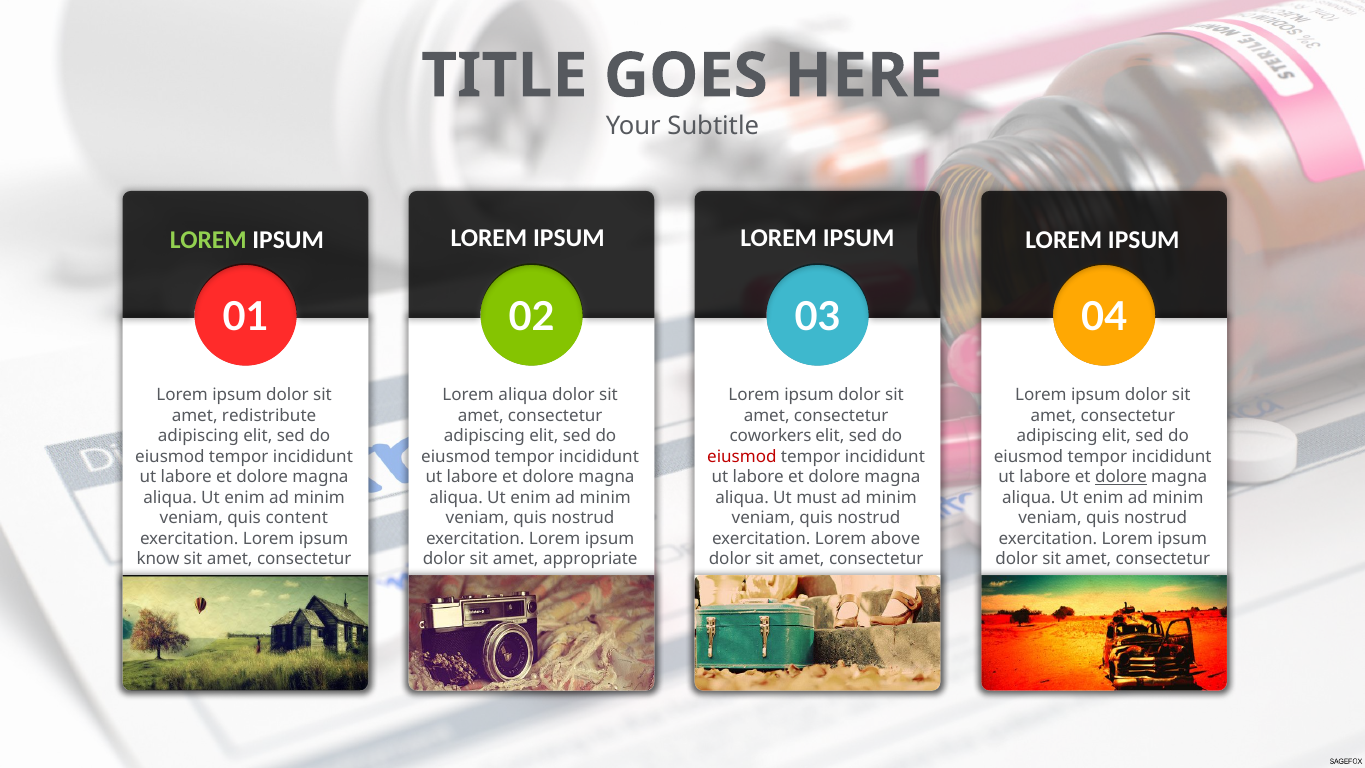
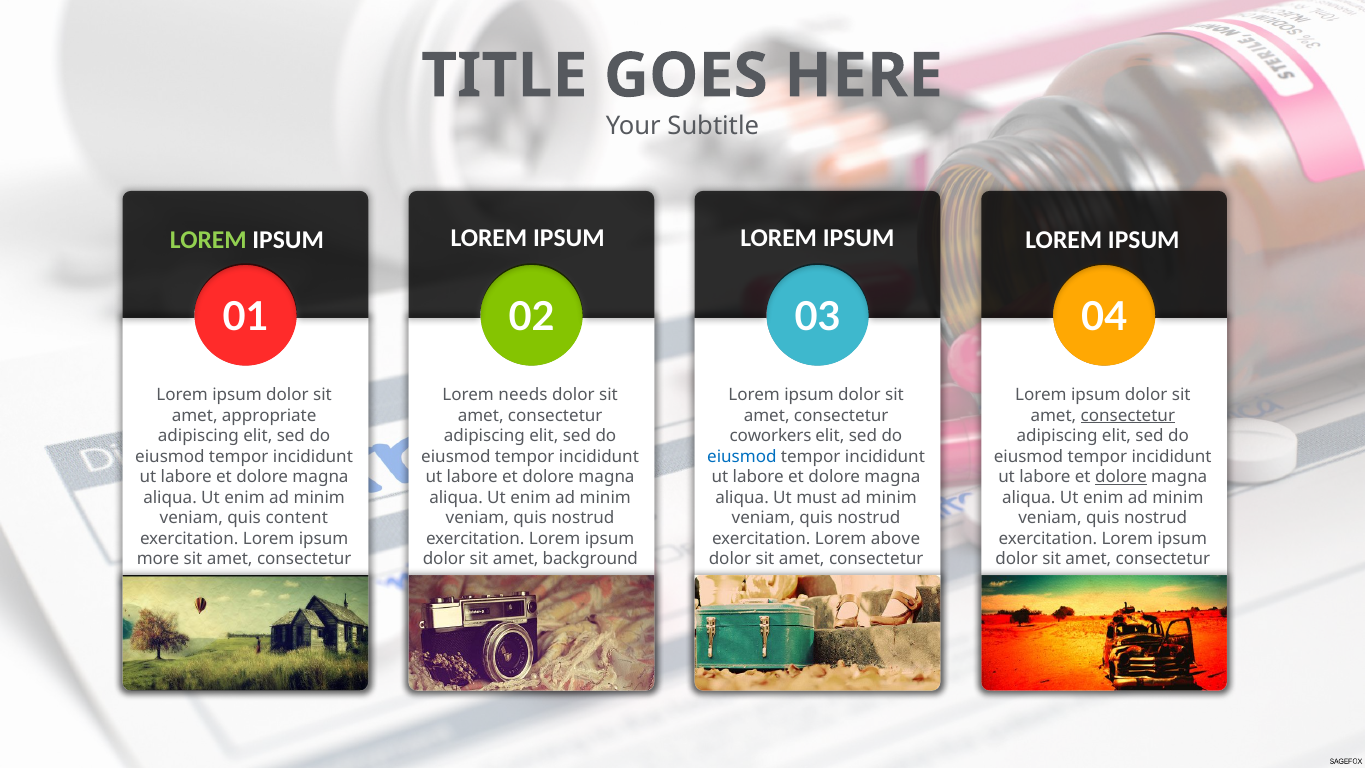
Lorem aliqua: aliqua -> needs
redistribute: redistribute -> appropriate
consectetur at (1128, 415) underline: none -> present
eiusmod at (742, 456) colour: red -> blue
know: know -> more
appropriate: appropriate -> background
